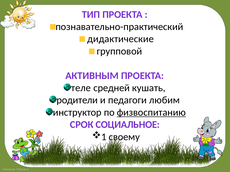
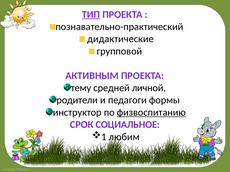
ТИП underline: none -> present
теле: теле -> тему
кушать: кушать -> личной
любим: любим -> формы
своему: своему -> любим
